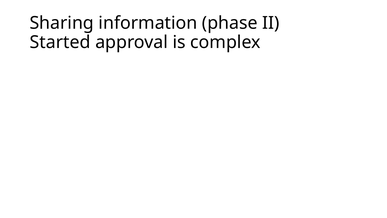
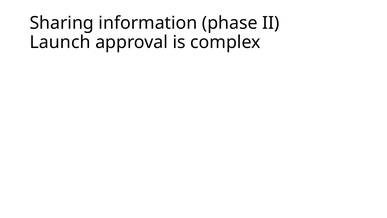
Started: Started -> Launch
